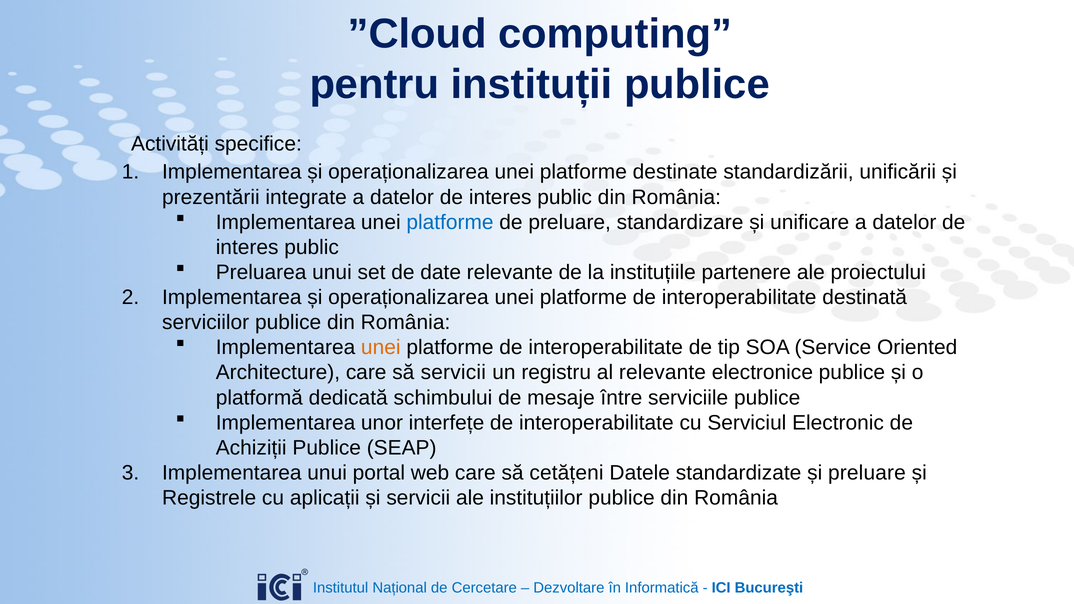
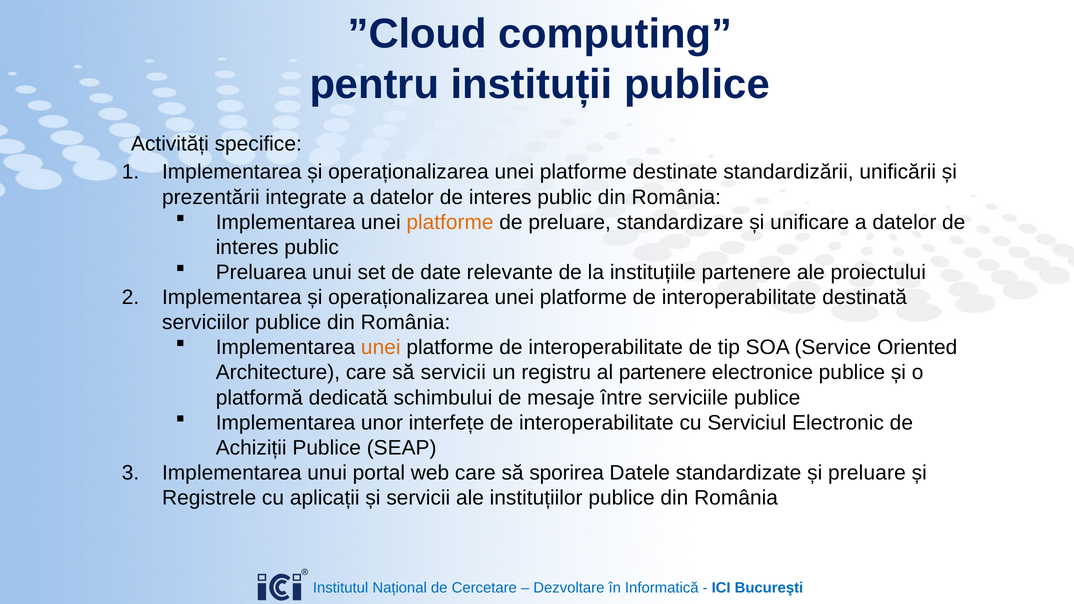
platforme at (450, 222) colour: blue -> orange
al relevante: relevante -> partenere
cetățeni: cetățeni -> sporirea
